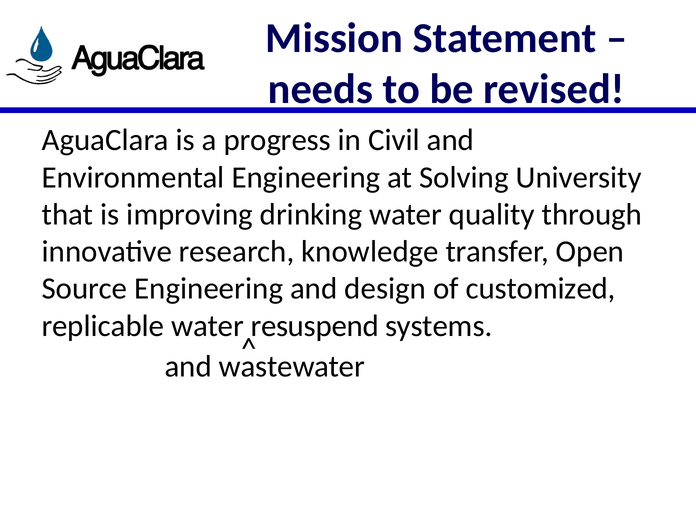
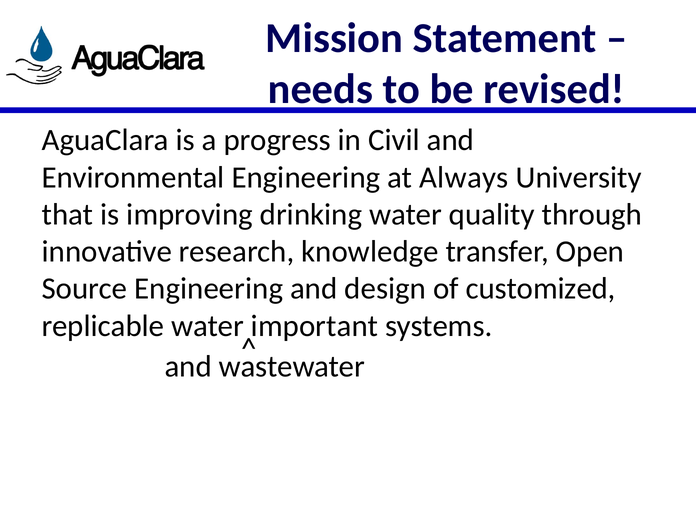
Solving: Solving -> Always
resuspend: resuspend -> important
